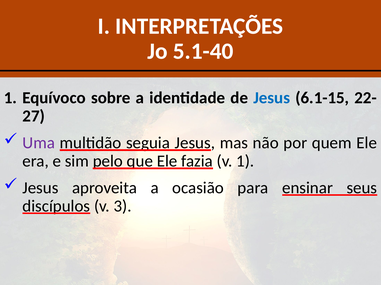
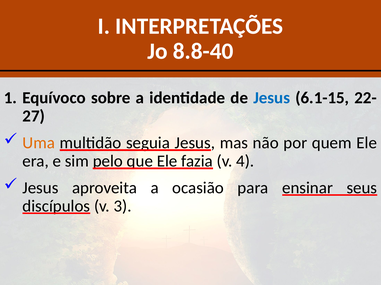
5.1-40: 5.1-40 -> 8.8-40
Uma colour: purple -> orange
v 1: 1 -> 4
